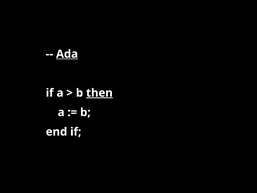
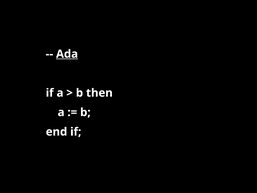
then underline: present -> none
